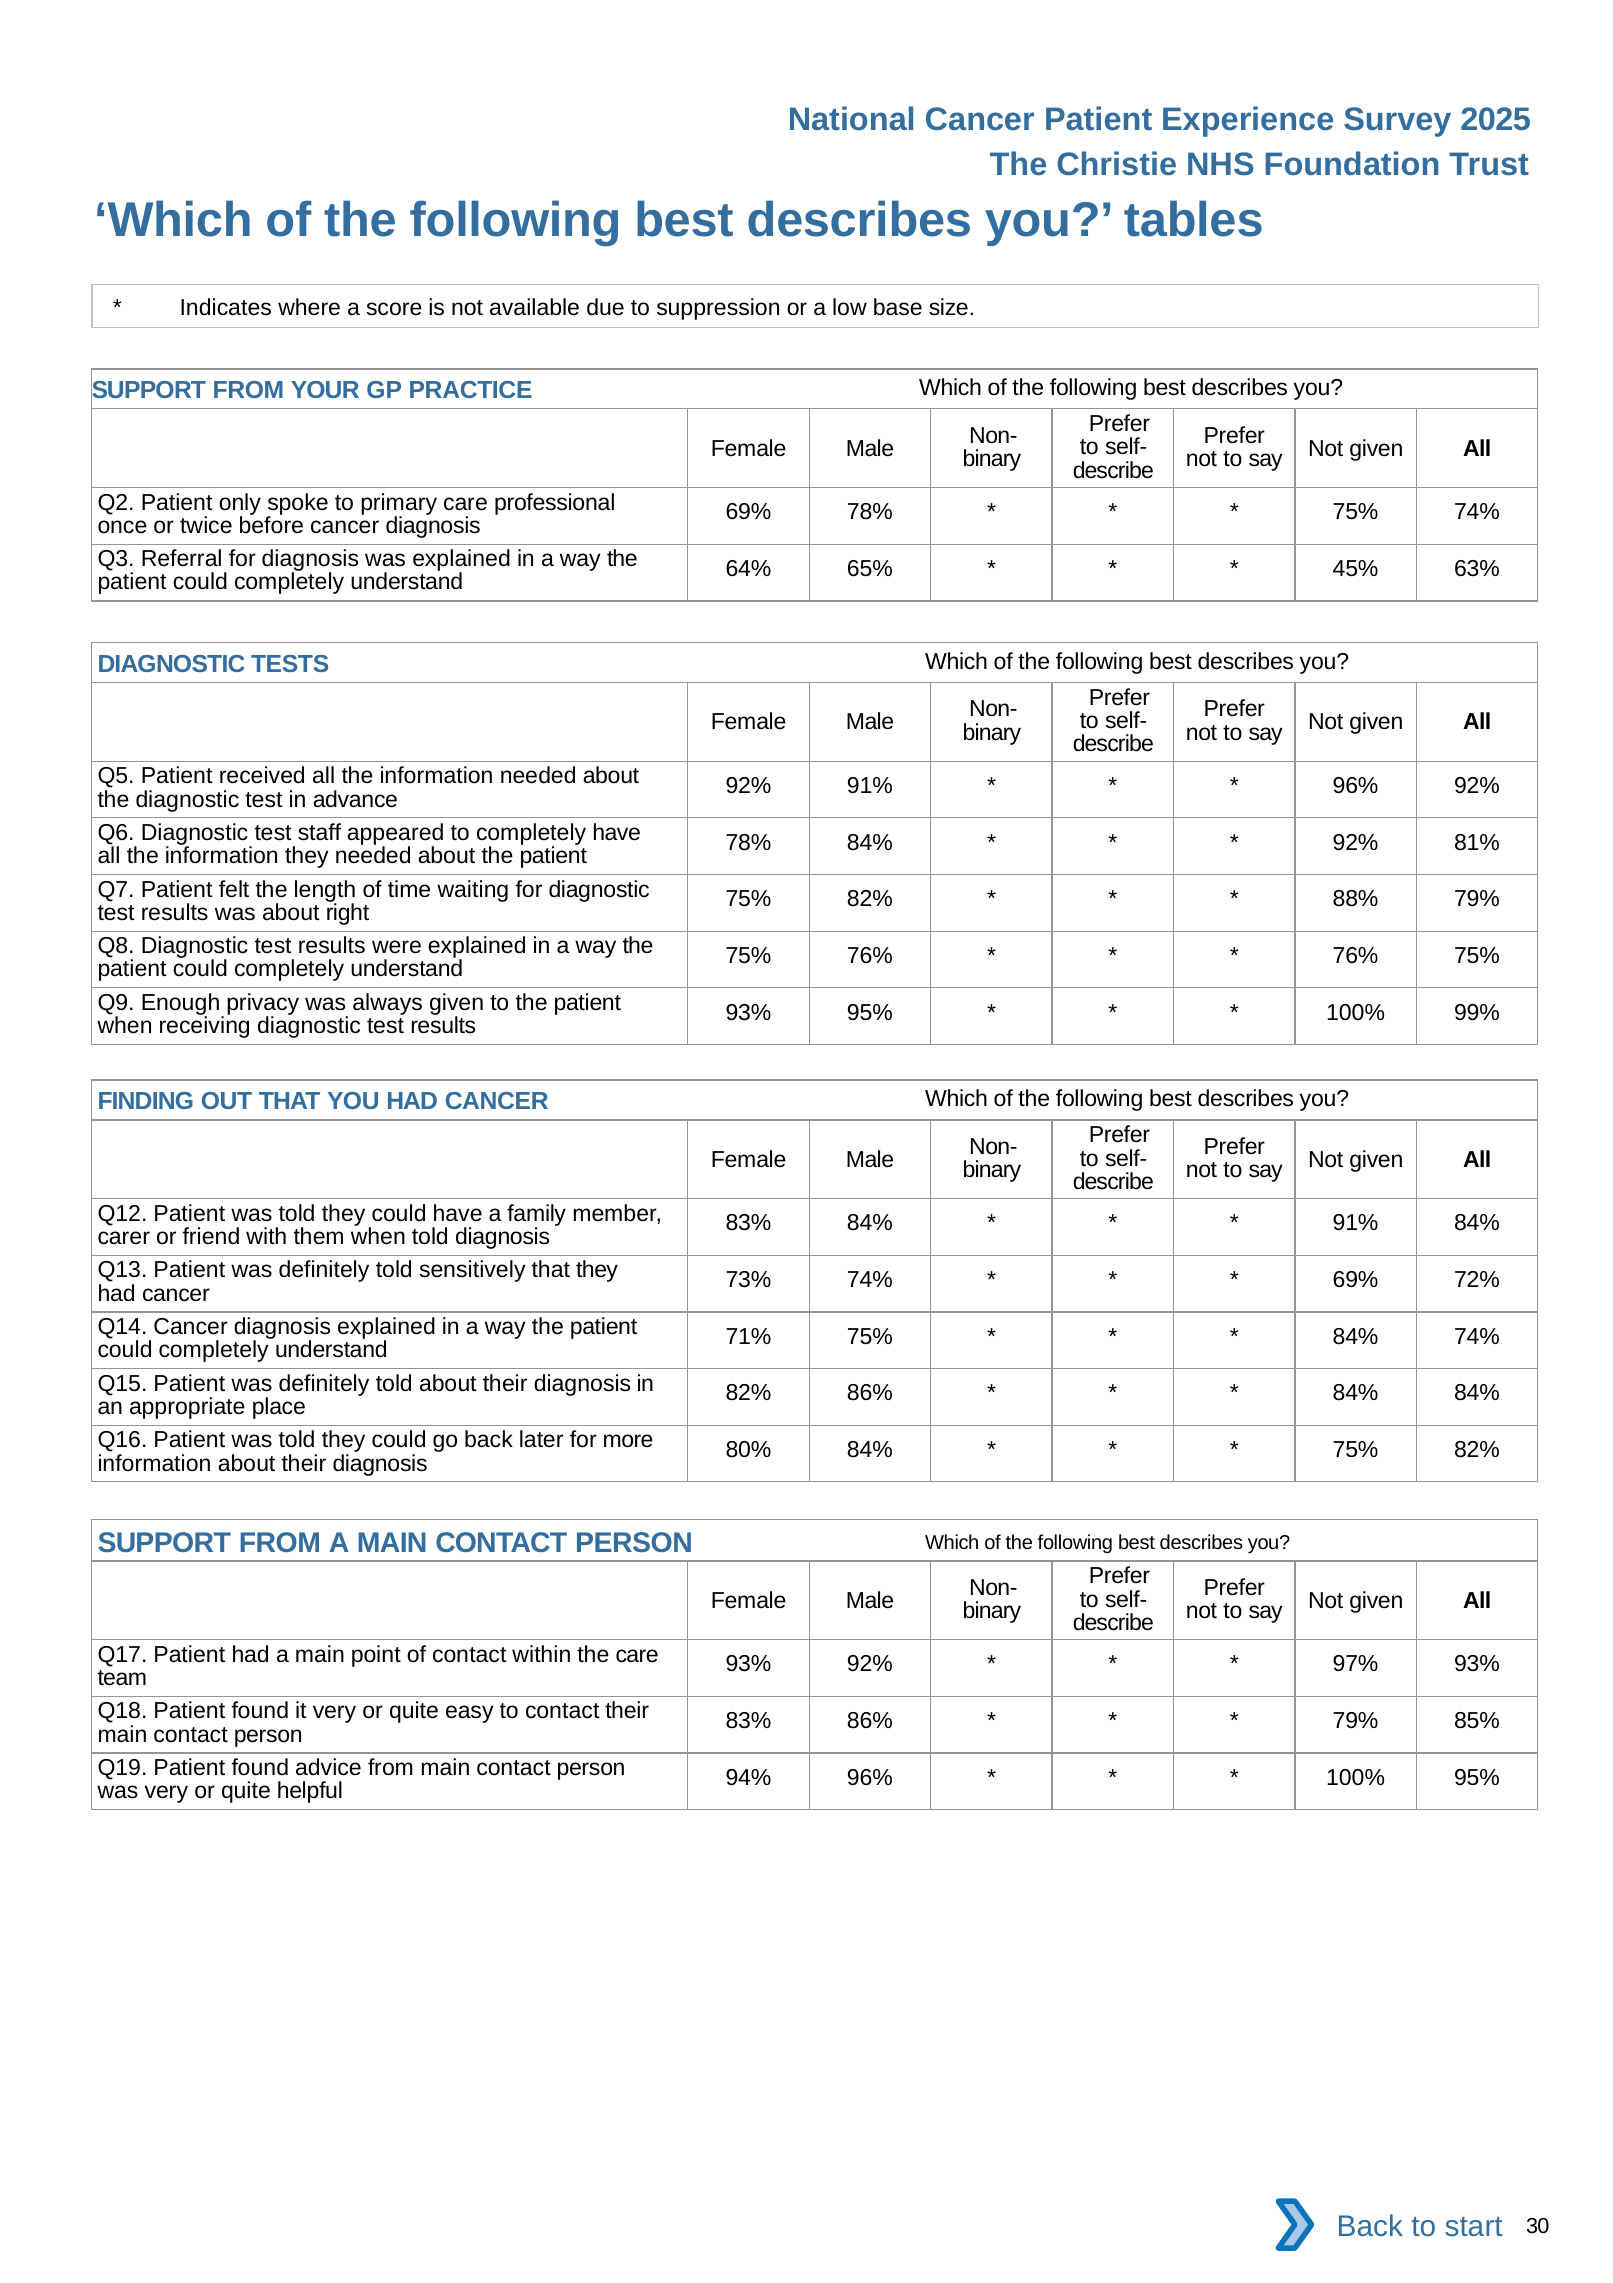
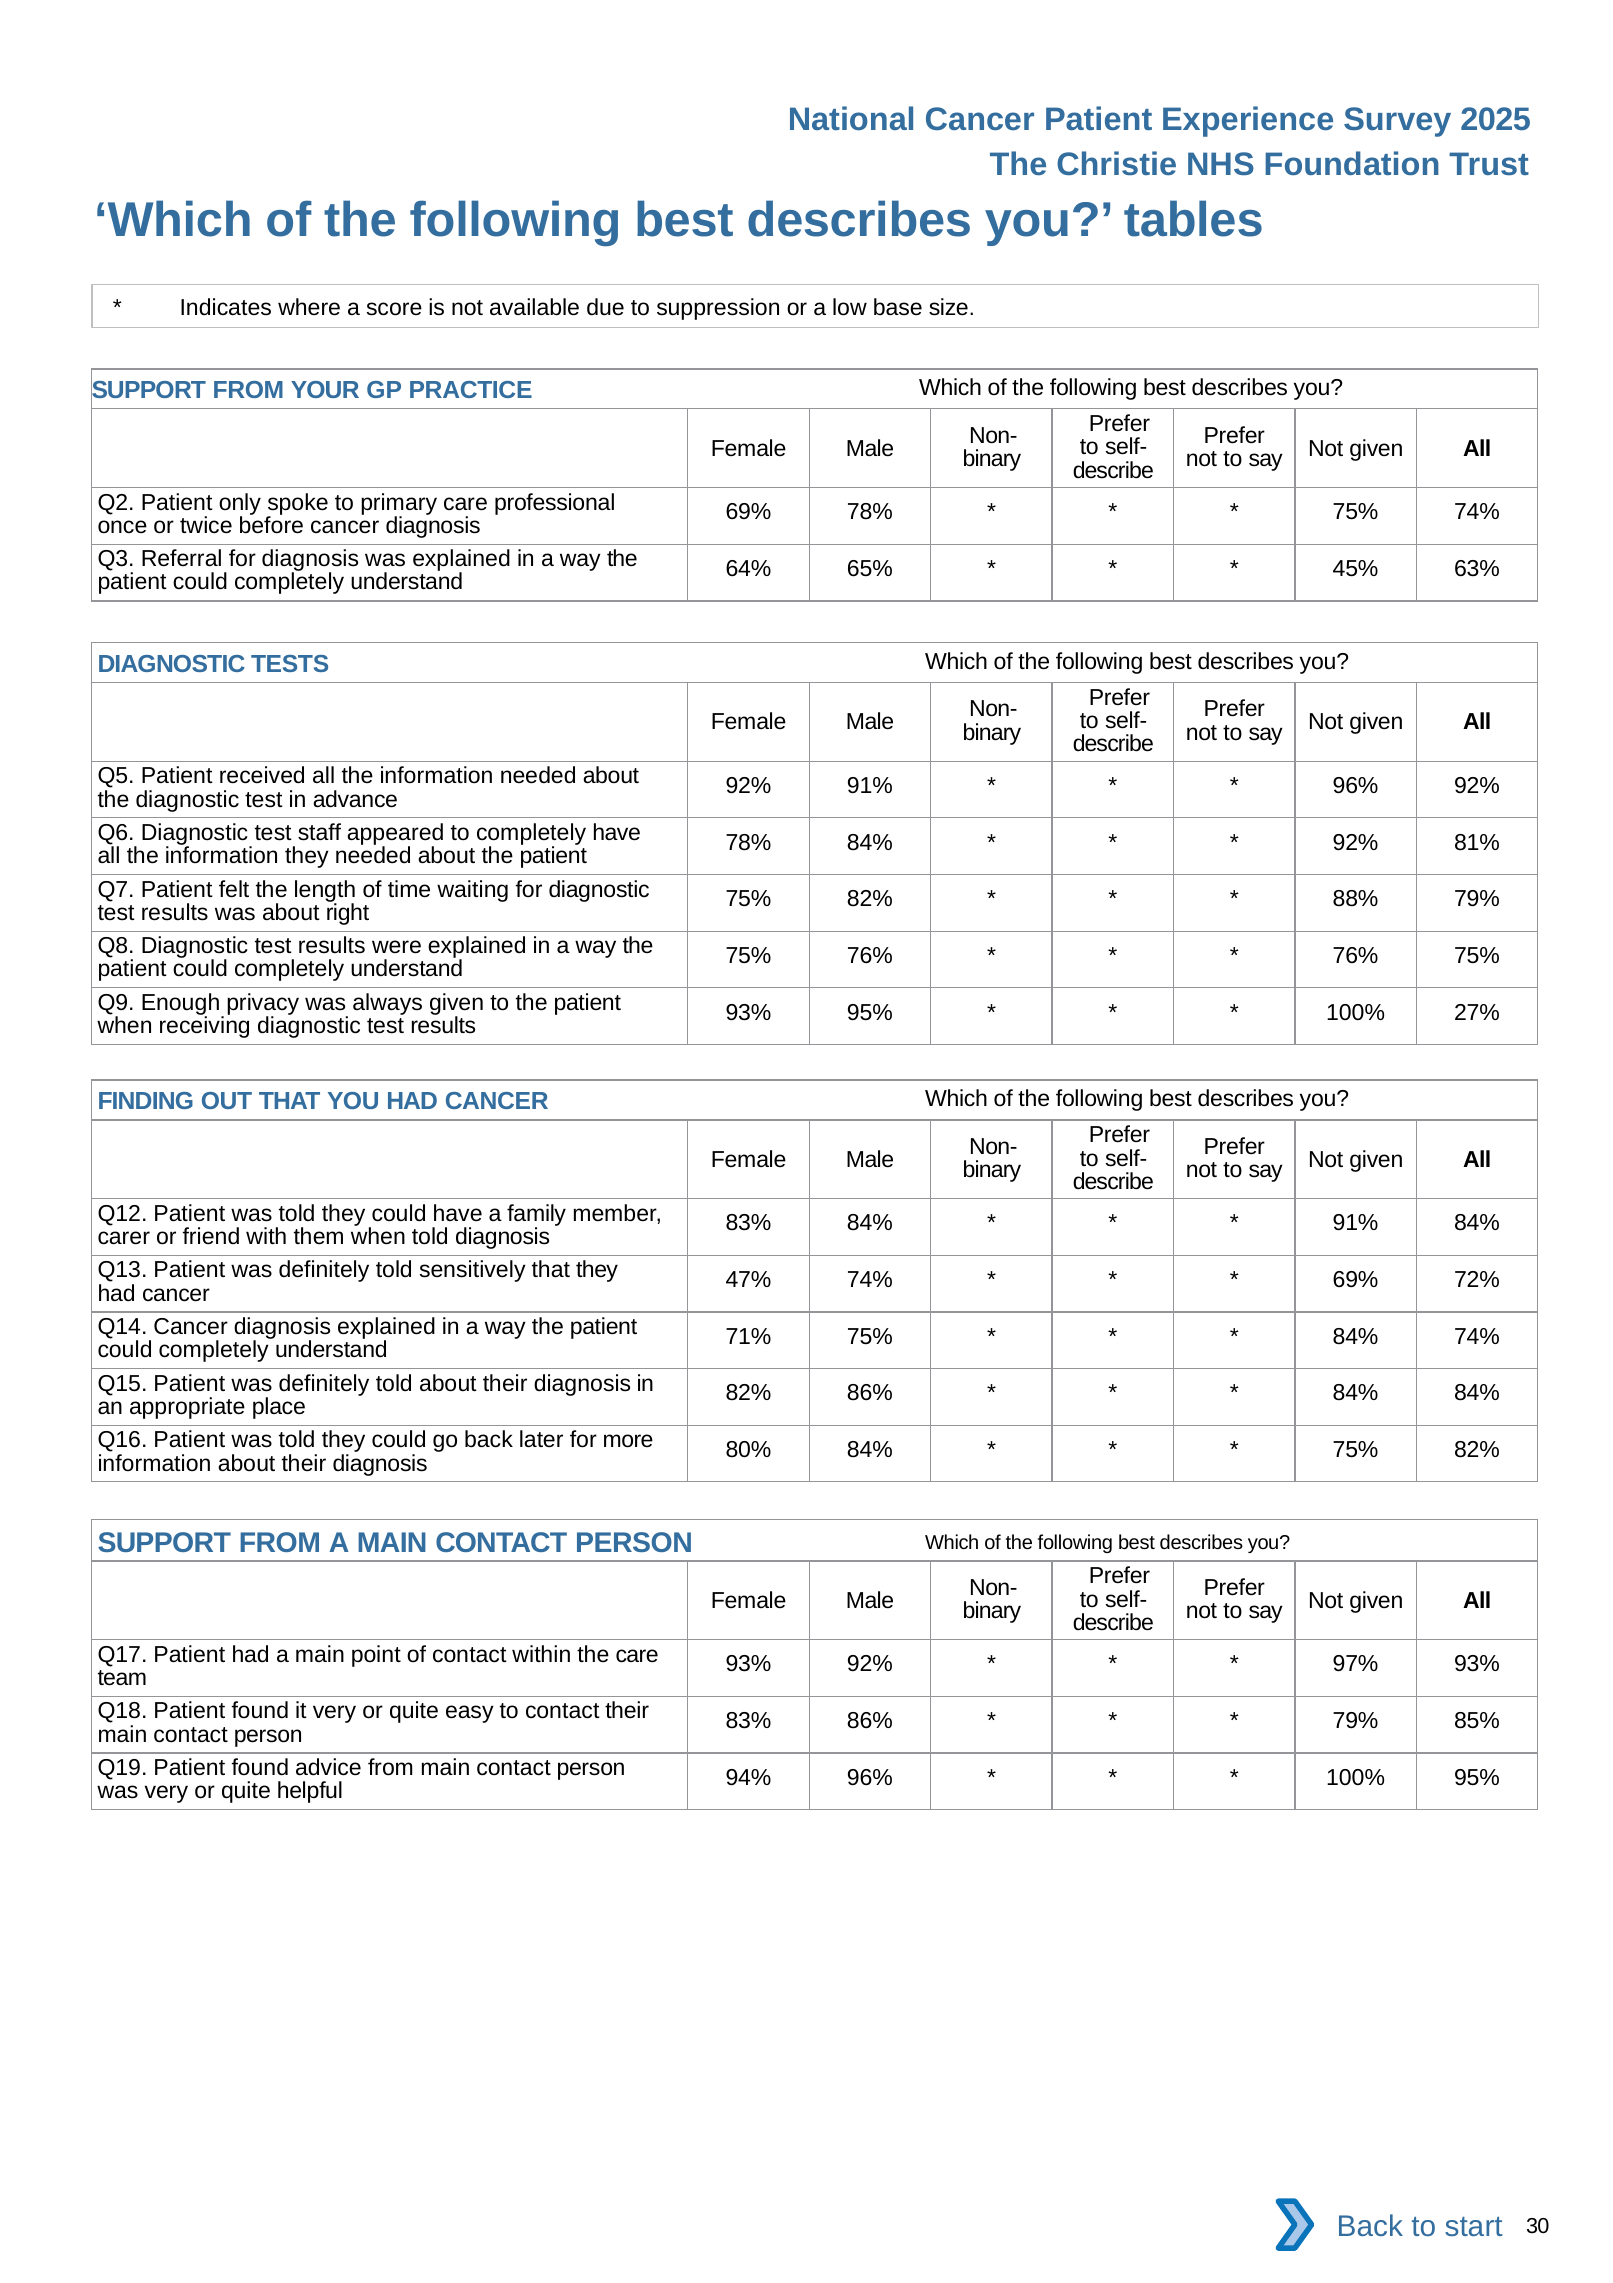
99%: 99% -> 27%
73%: 73% -> 47%
